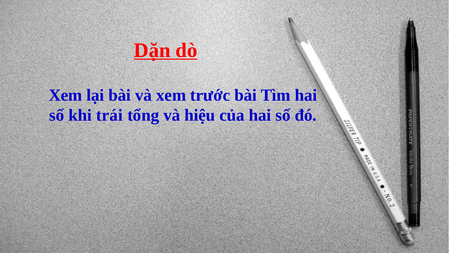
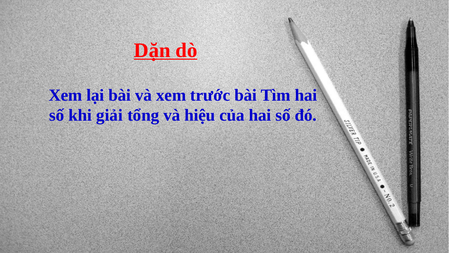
trái: trái -> giải
